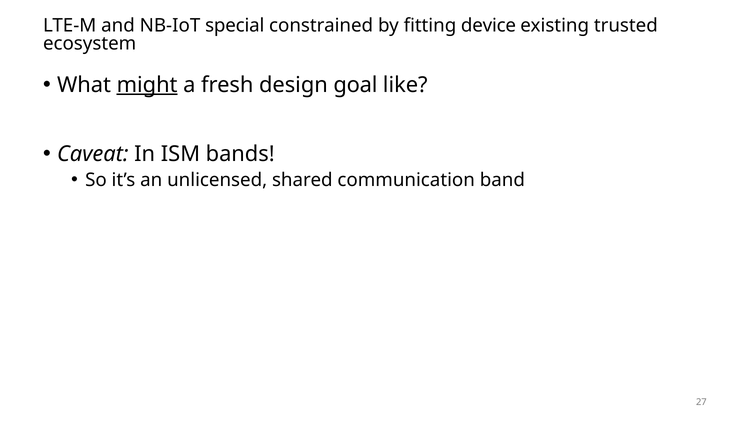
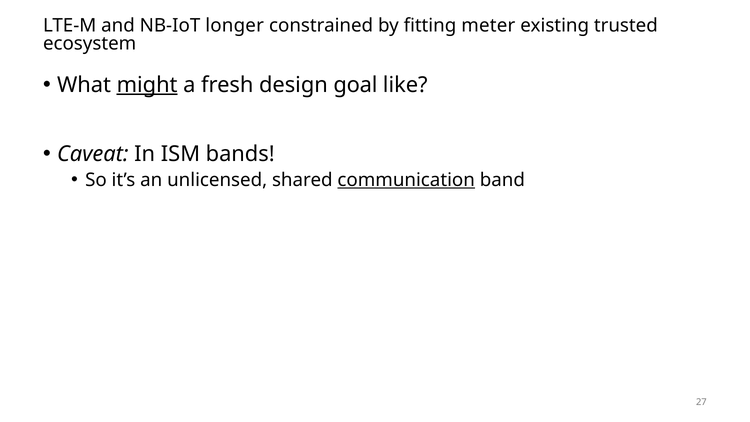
special: special -> longer
device: device -> meter
communication underline: none -> present
